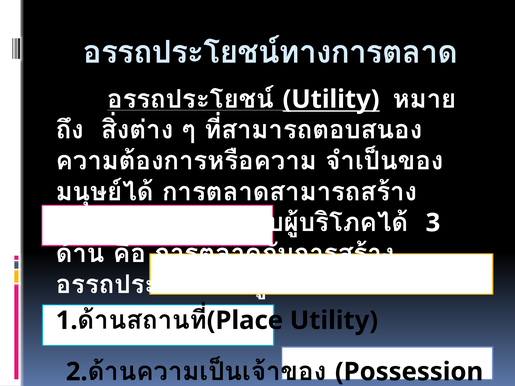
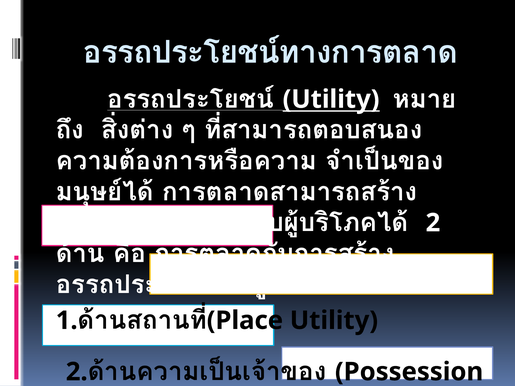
3 at (433, 223): 3 -> 2
